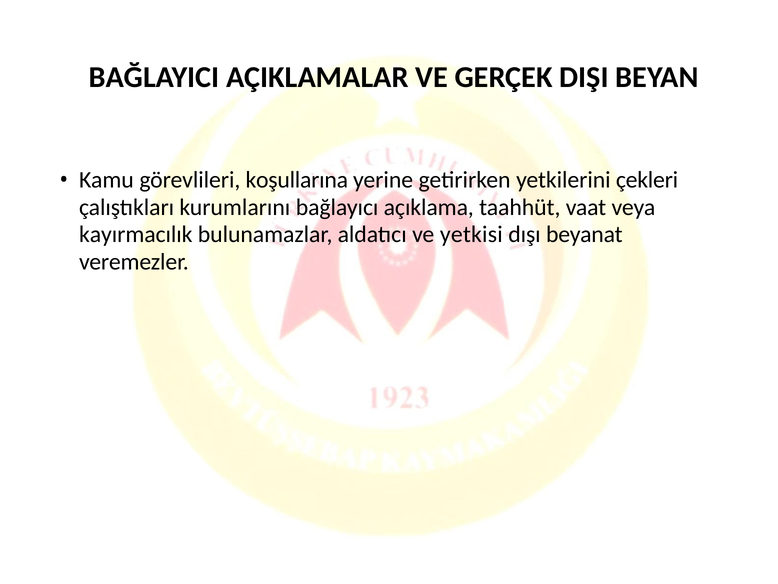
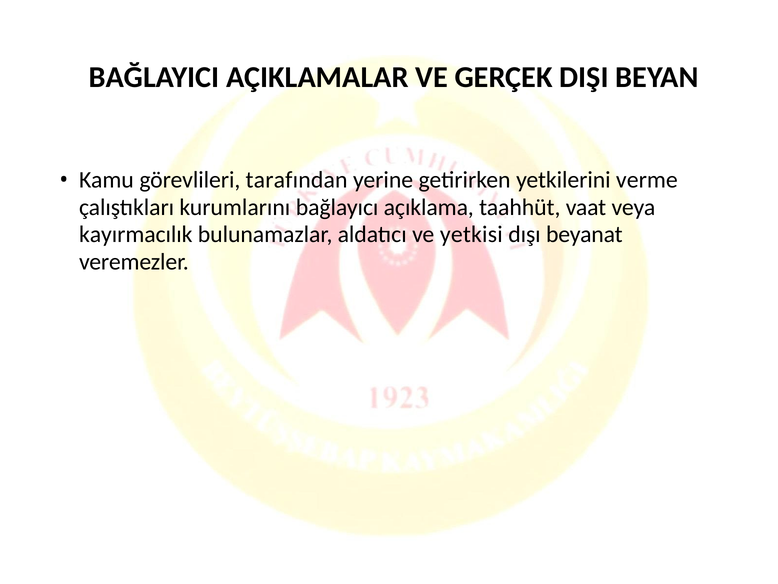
koşullarına: koşullarına -> tarafından
çekleri: çekleri -> verme
